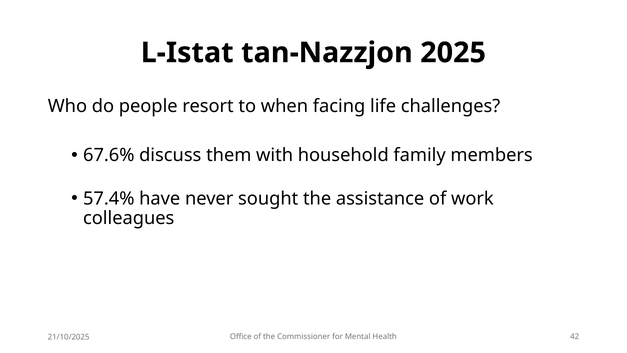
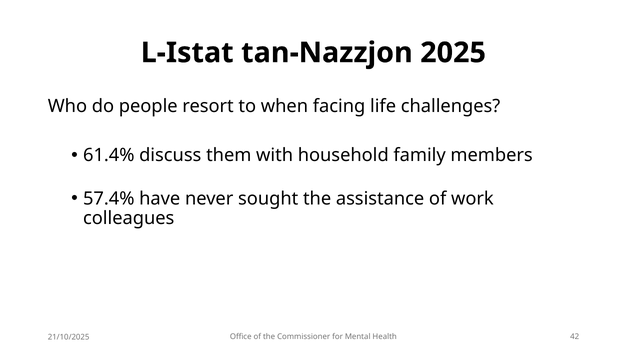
67.6%: 67.6% -> 61.4%
